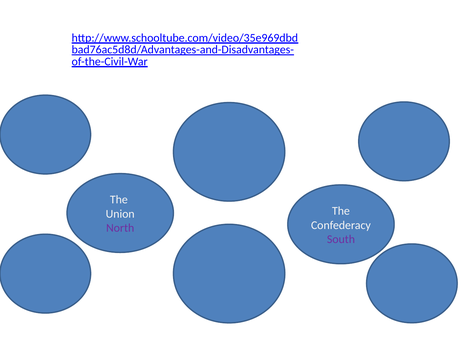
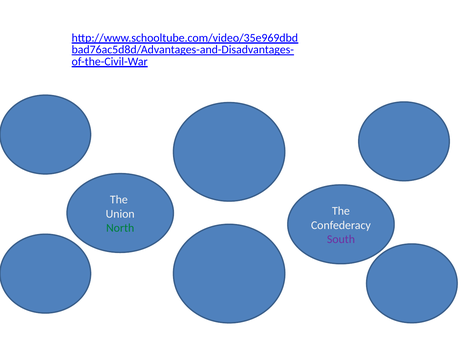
North colour: purple -> green
